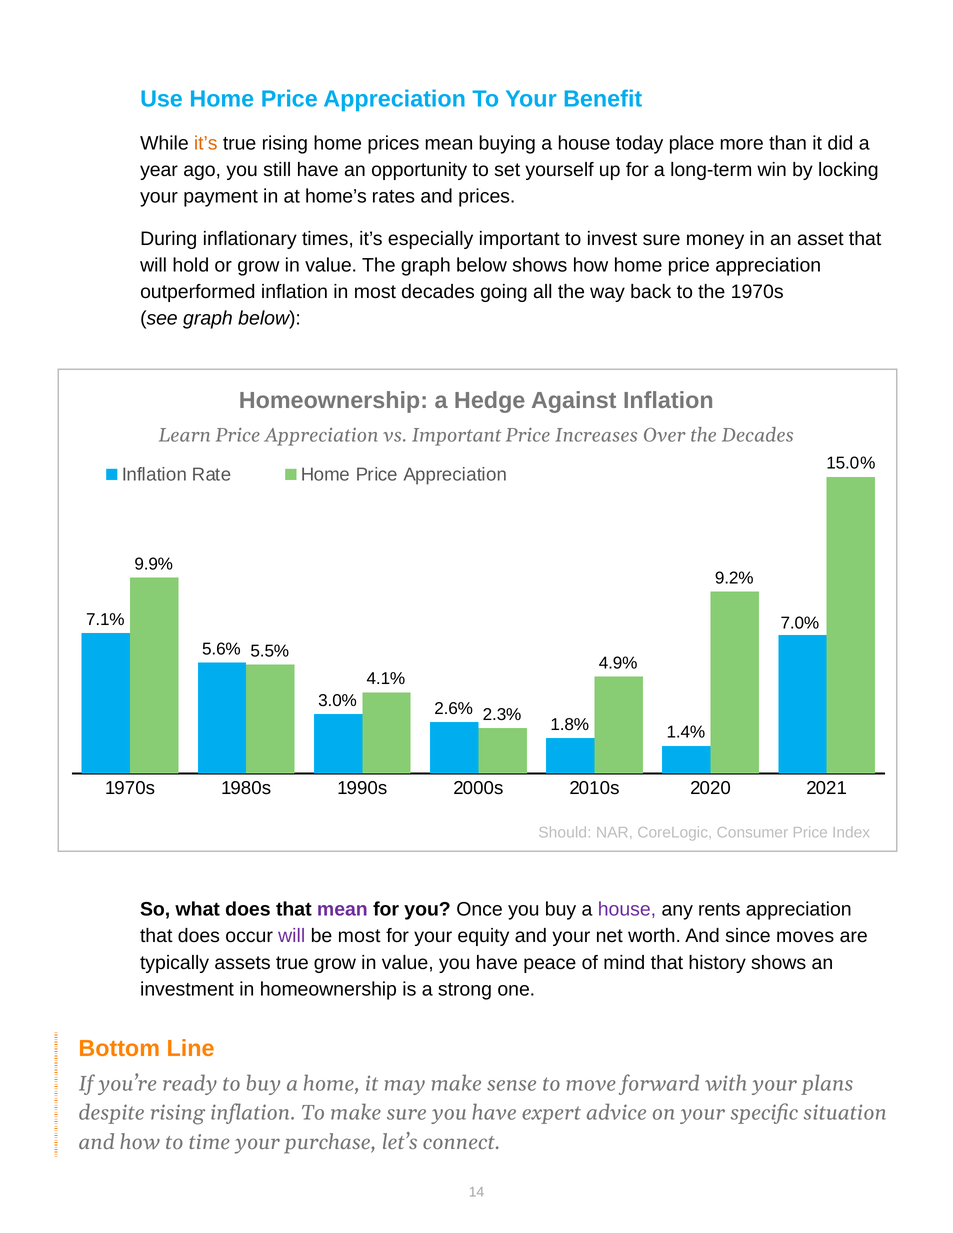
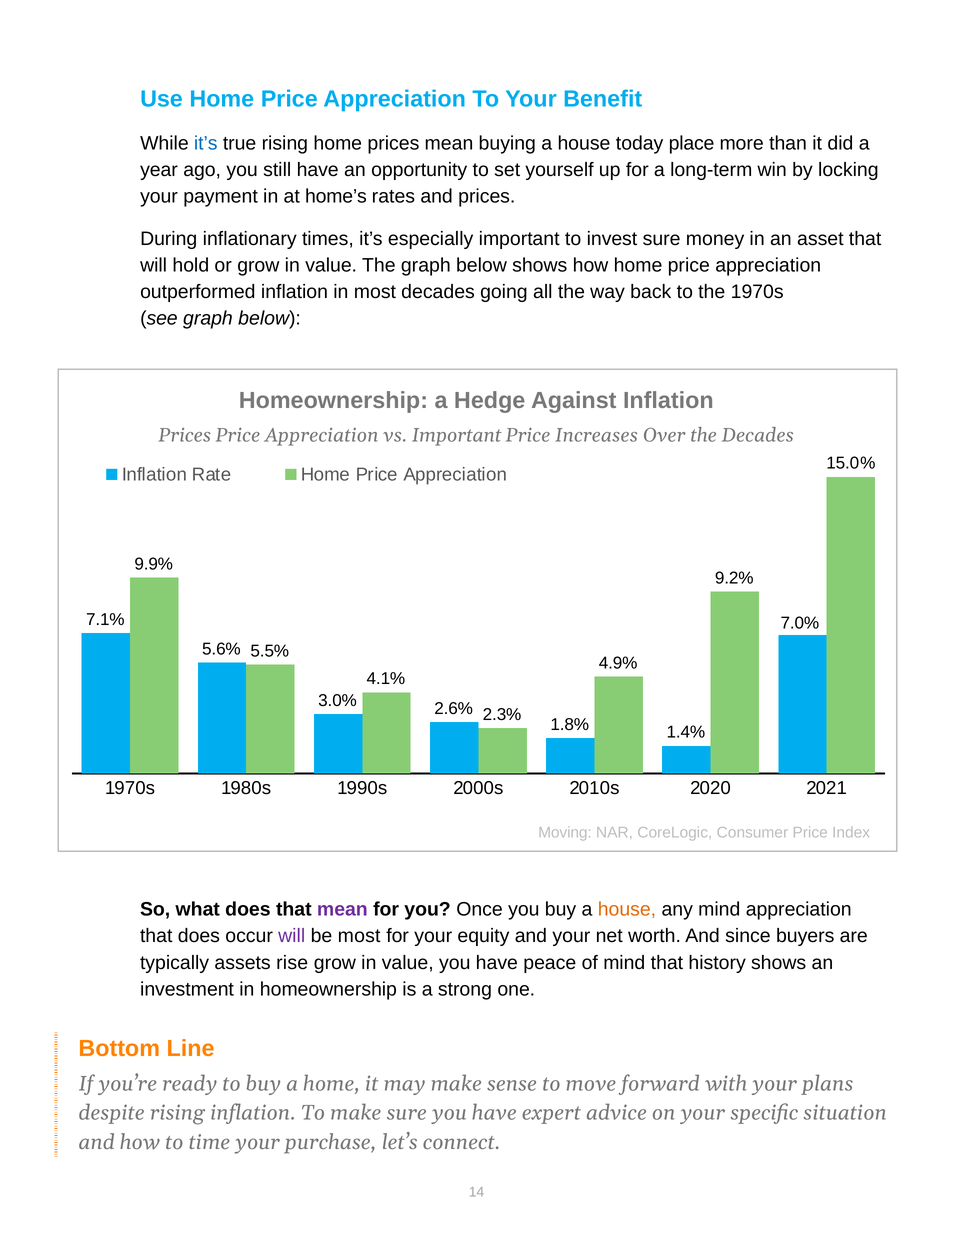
it’s at (206, 143) colour: orange -> blue
Learn at (185, 436): Learn -> Prices
Should: Should -> Moving
house at (627, 910) colour: purple -> orange
any rents: rents -> mind
moves: moves -> buyers
assets true: true -> rise
